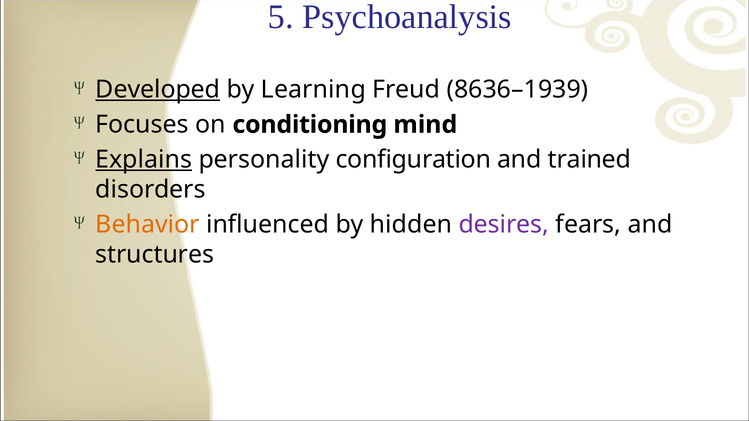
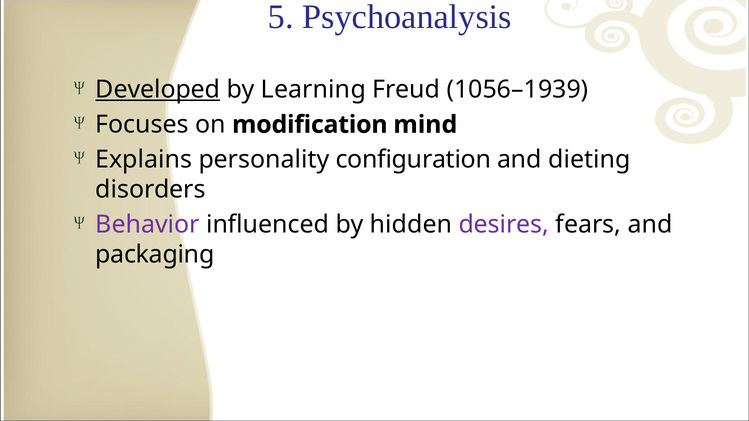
8636–1939: 8636–1939 -> 1056–1939
conditioning: conditioning -> modification
Explains underline: present -> none
trained: trained -> dieting
Behavior colour: orange -> purple
structures: structures -> packaging
